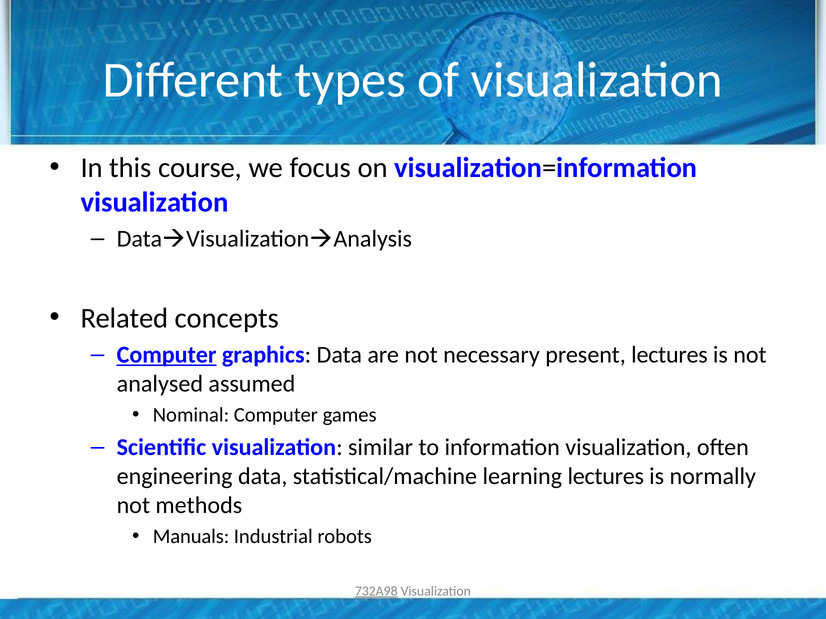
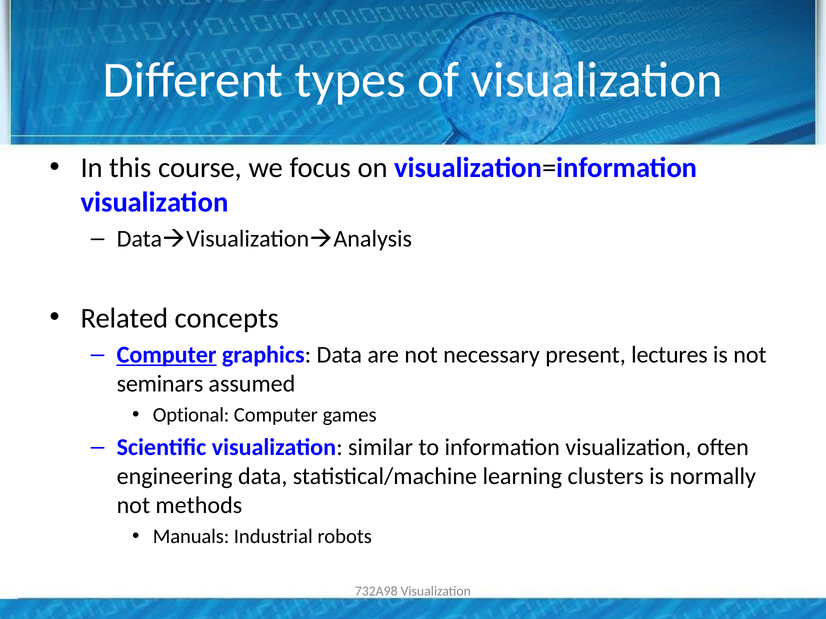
analysed: analysed -> seminars
Nominal: Nominal -> Optional
learning lectures: lectures -> clusters
732A98 underline: present -> none
